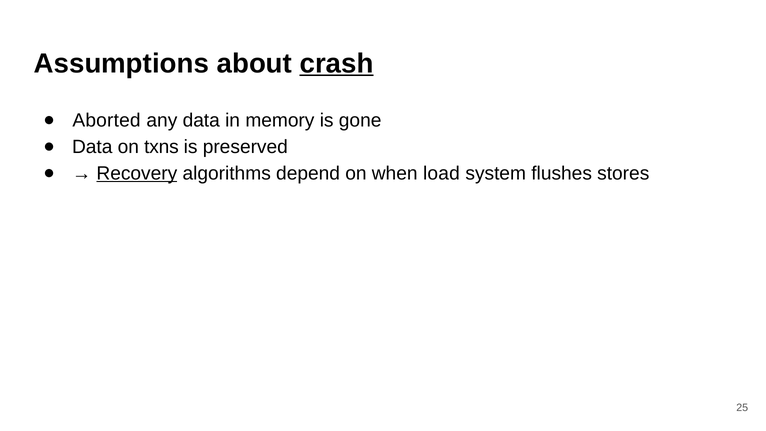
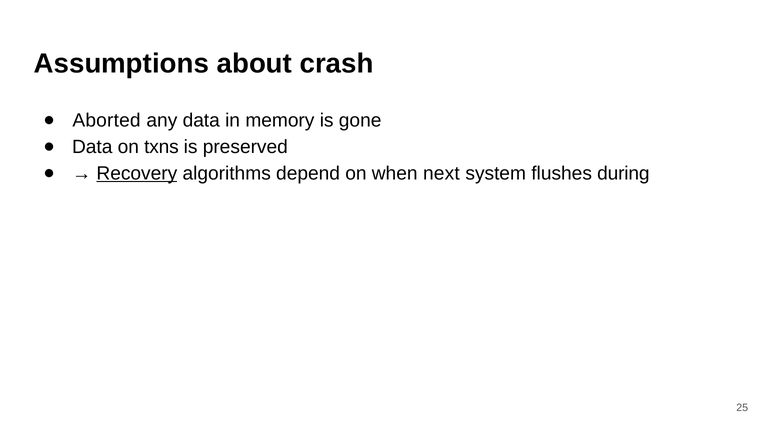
crash underline: present -> none
load: load -> next
stores: stores -> during
